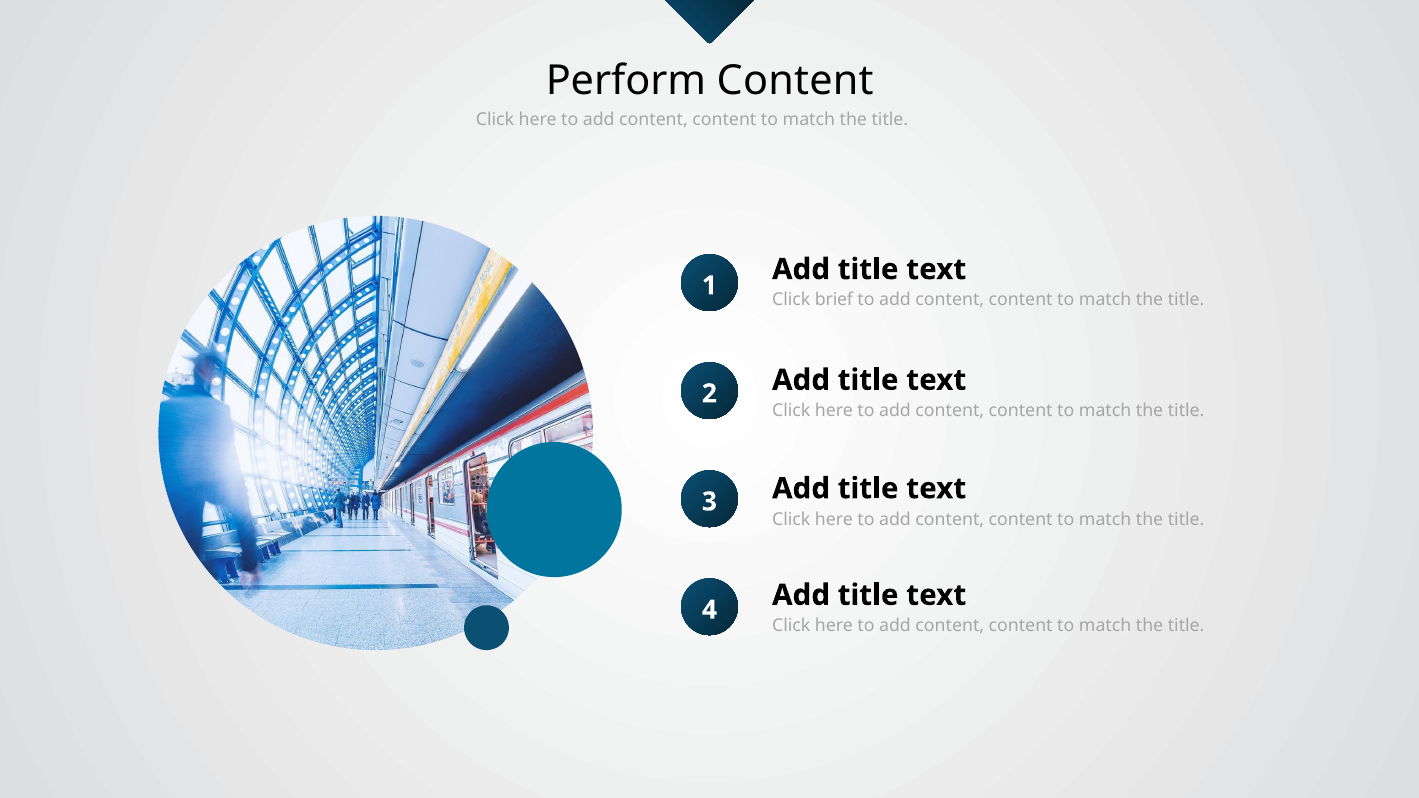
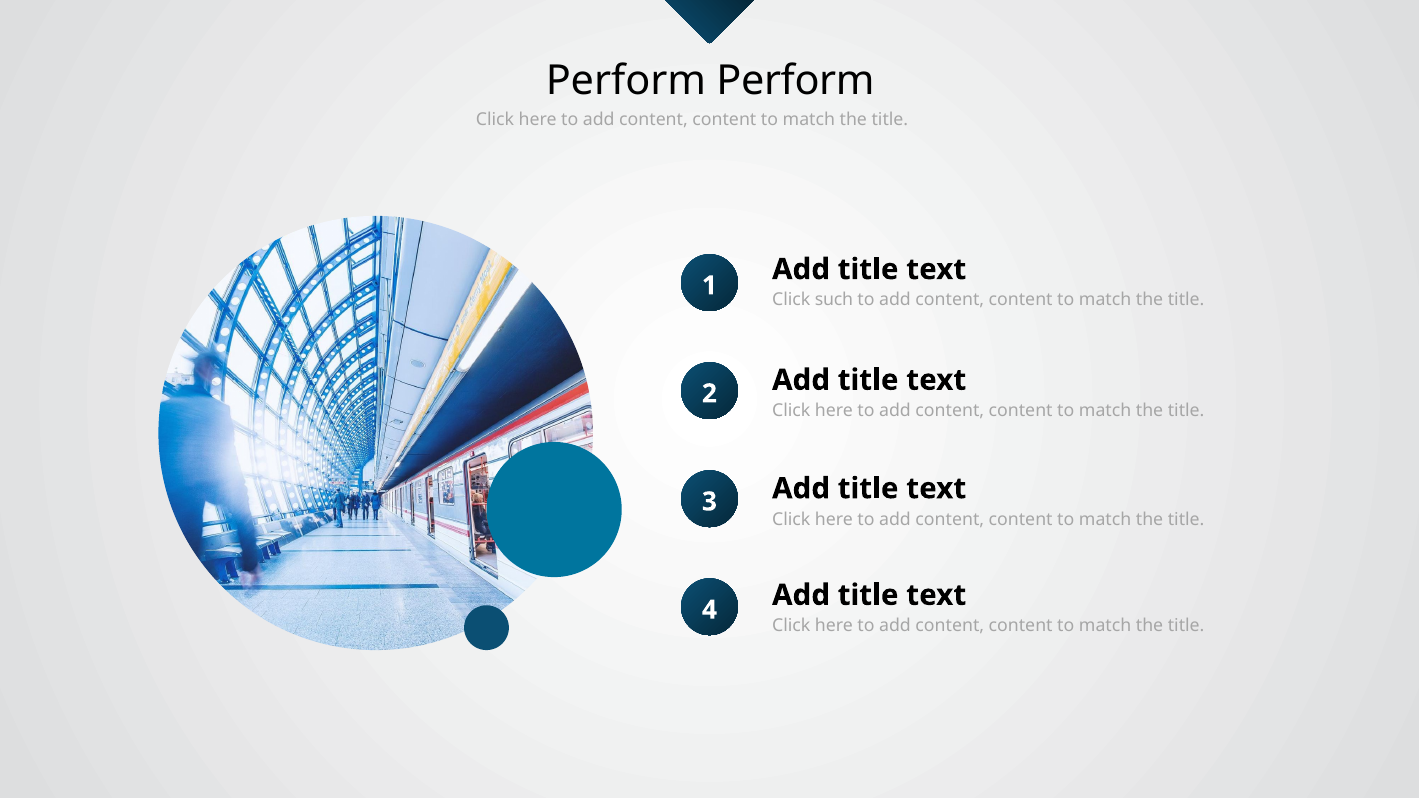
Perform Content: Content -> Perform
brief: brief -> such
